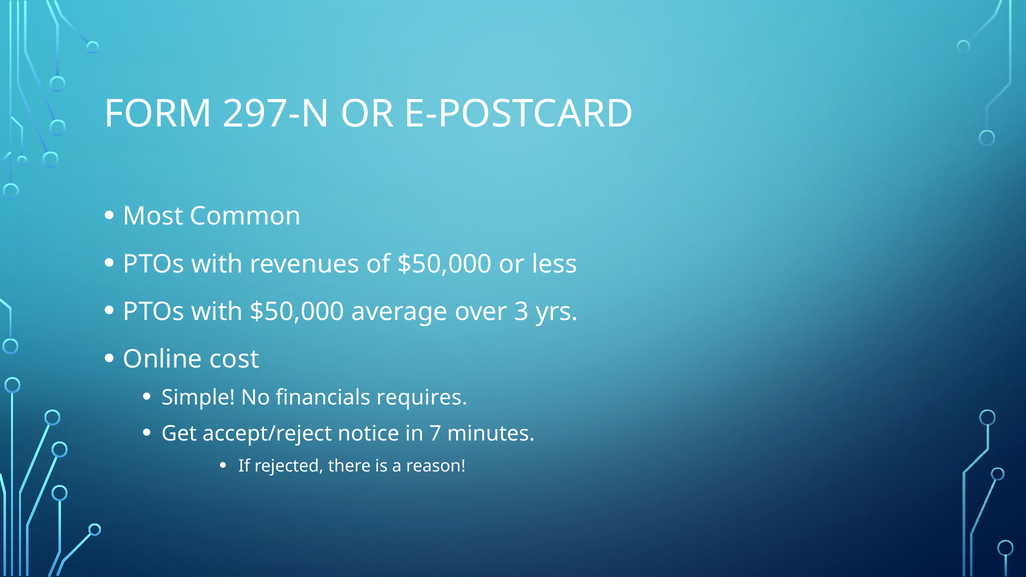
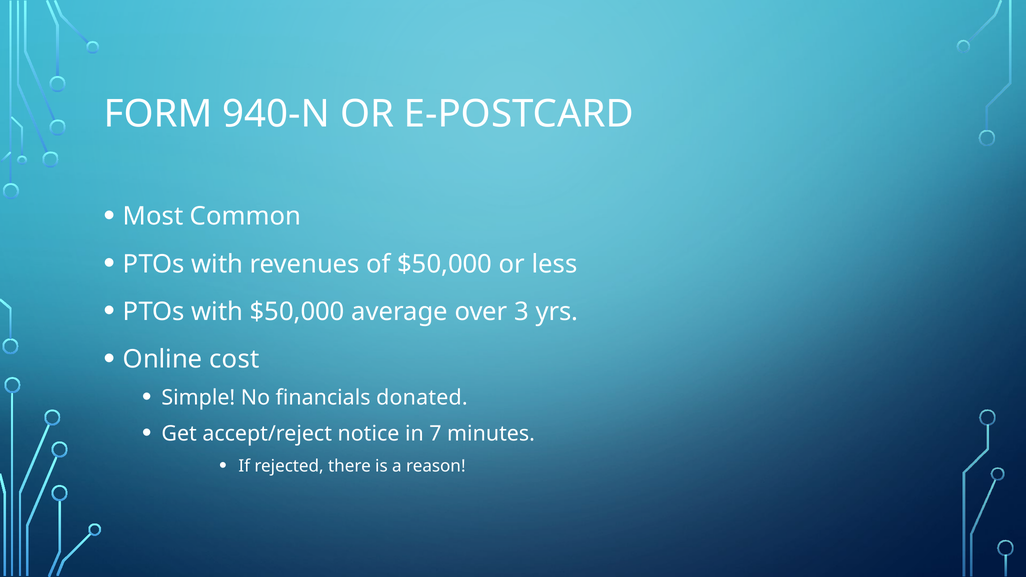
297-N: 297-N -> 940-N
requires: requires -> donated
